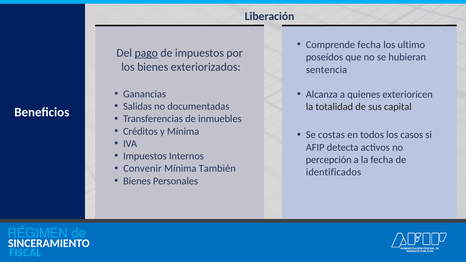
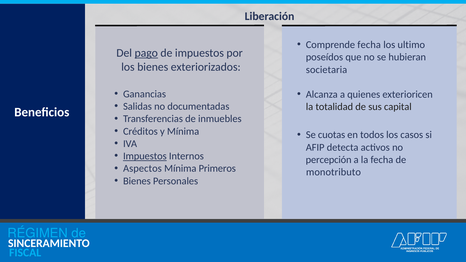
sentencia: sentencia -> societaria
costas: costas -> cuotas
Impuestos at (145, 156) underline: none -> present
Convenir: Convenir -> Aspectos
También: También -> Primeros
identificados: identificados -> monotributo
